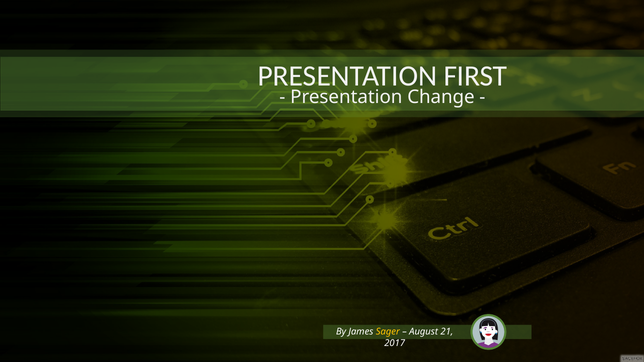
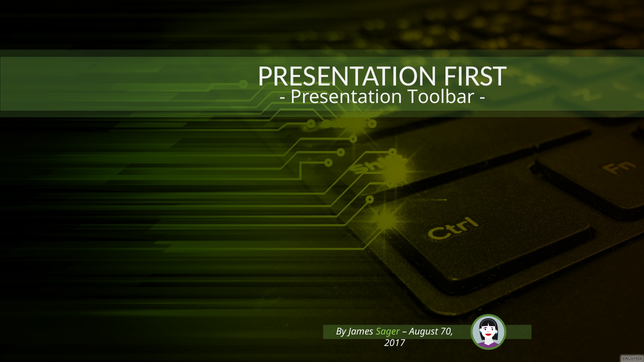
Change: Change -> Toolbar
Sager colour: yellow -> light green
21: 21 -> 70
